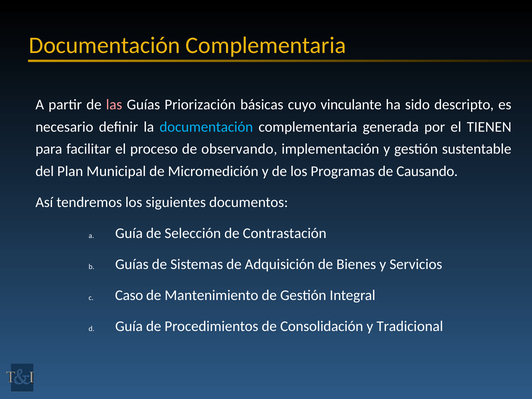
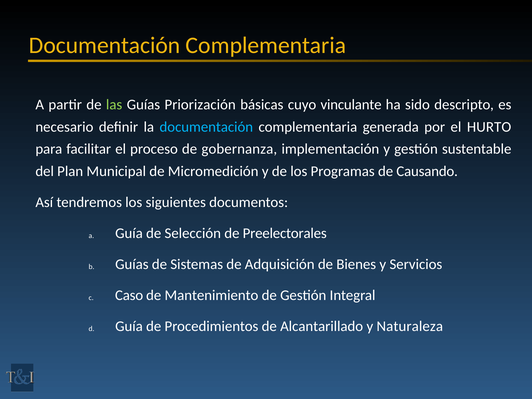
las colour: pink -> light green
TIENEN: TIENEN -> HURTO
observando: observando -> gobernanza
Contrastación: Contrastación -> Preelectorales
Consolidación: Consolidación -> Alcantarillado
Tradicional: Tradicional -> Naturaleza
